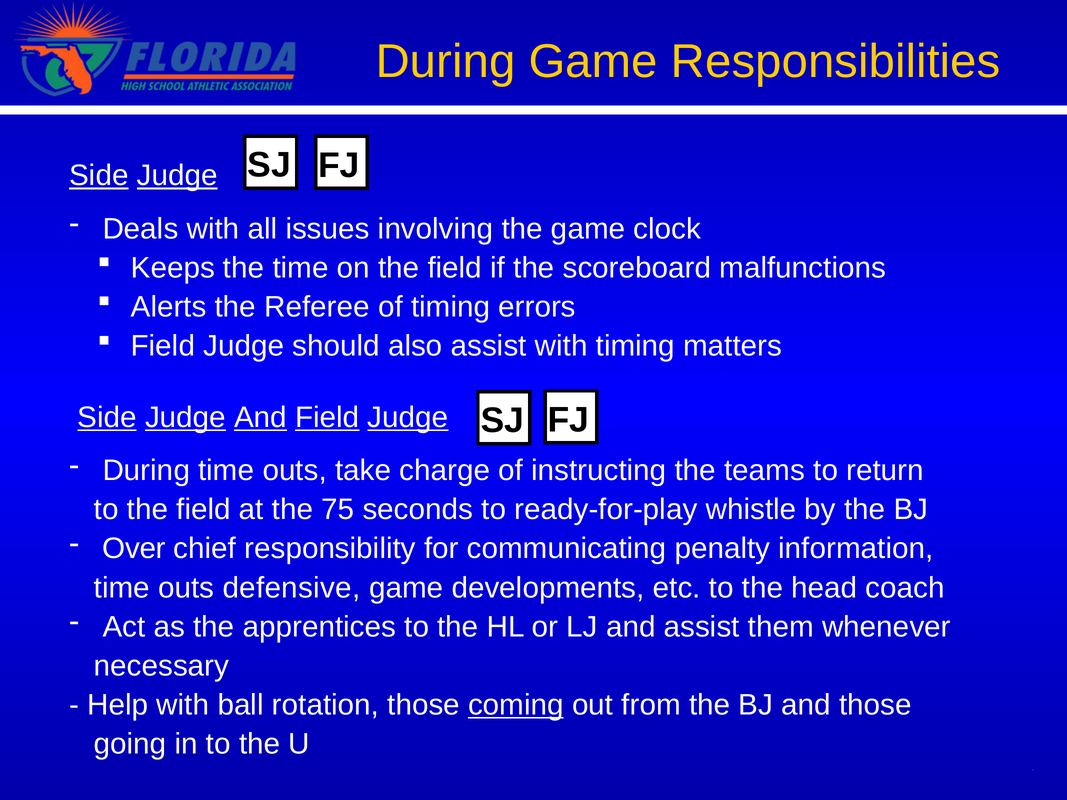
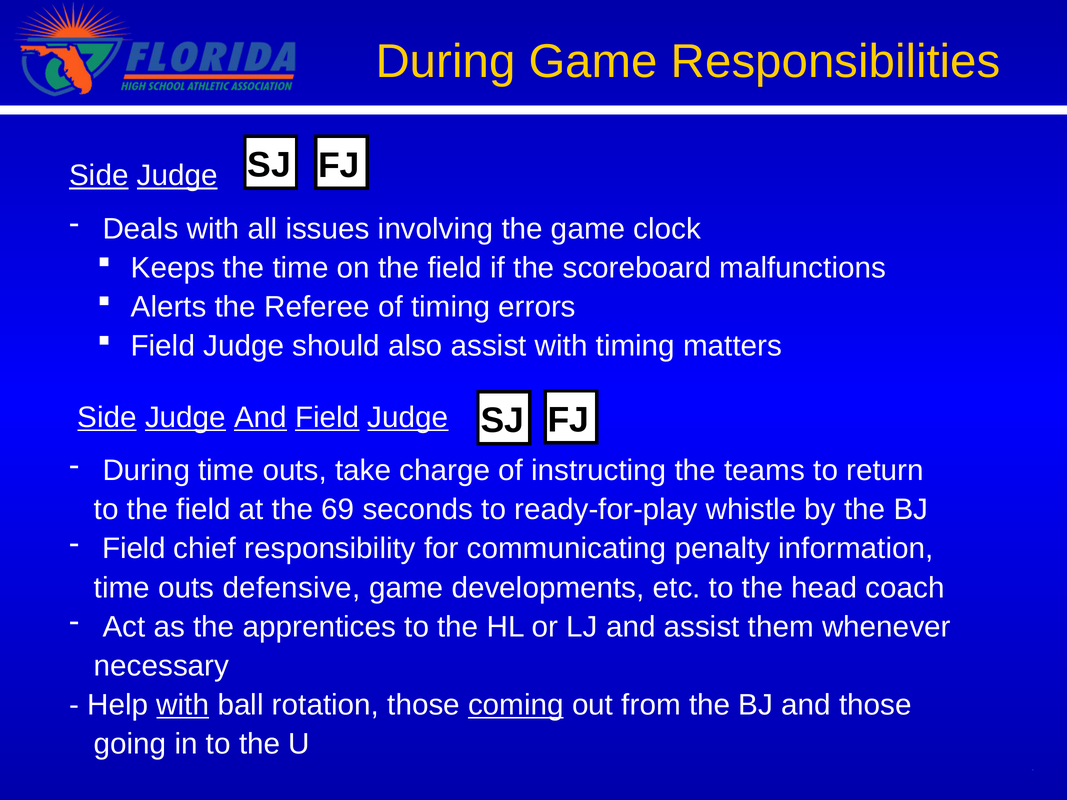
75: 75 -> 69
Over at (134, 549): Over -> Field
with at (183, 705) underline: none -> present
